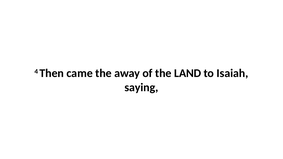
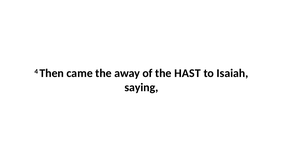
LAND: LAND -> HAST
